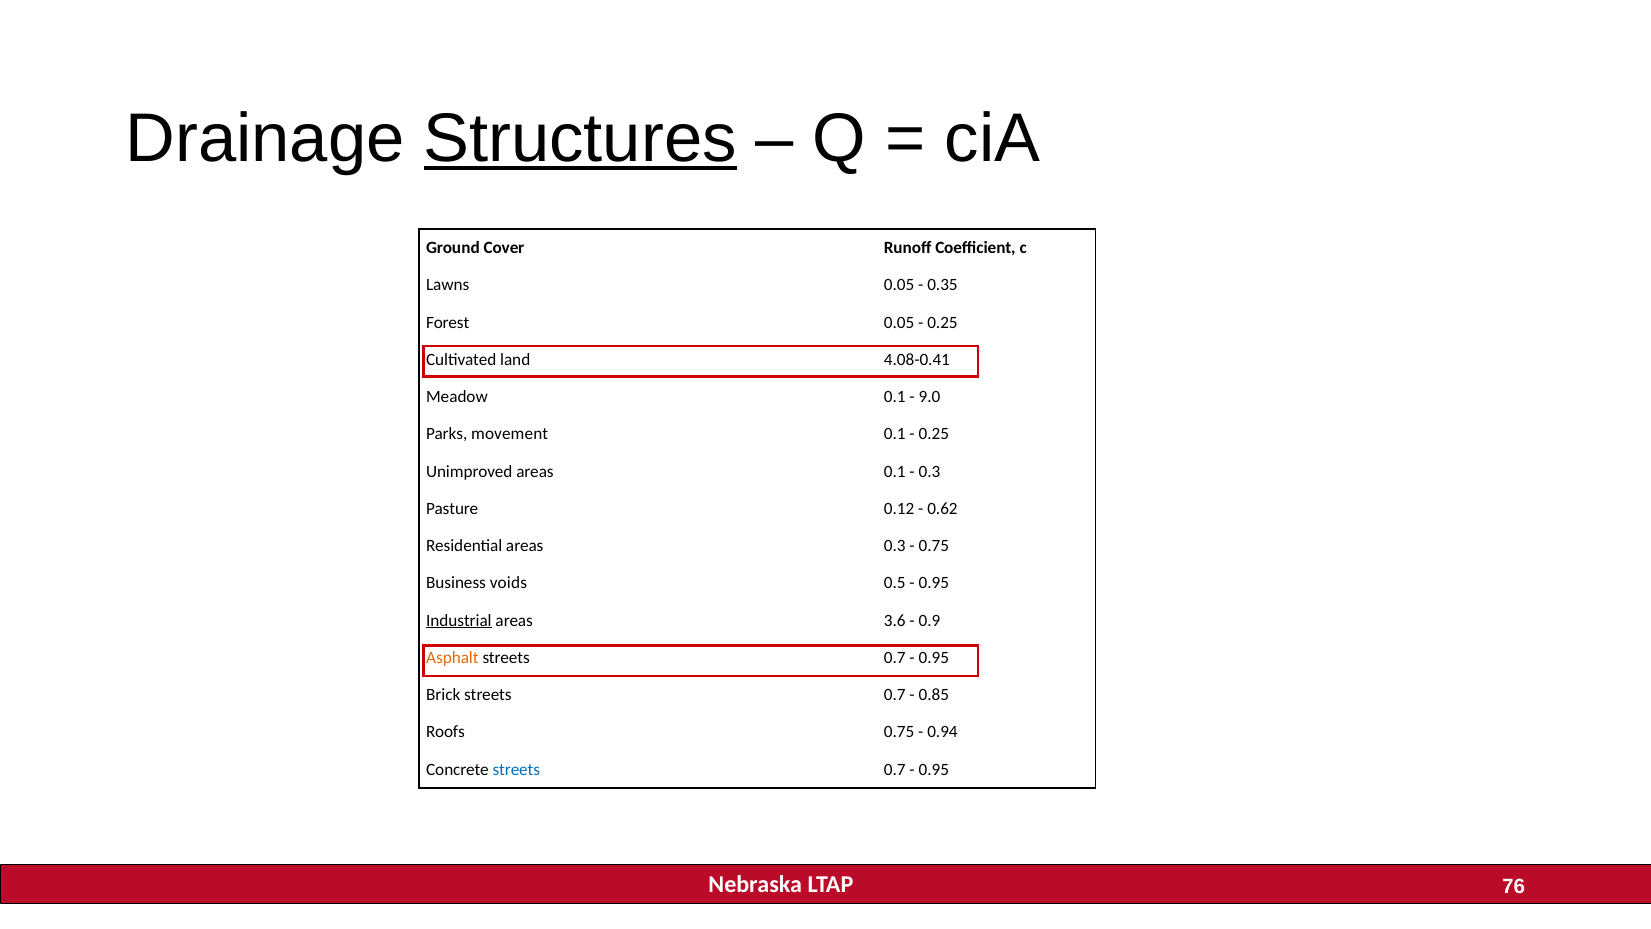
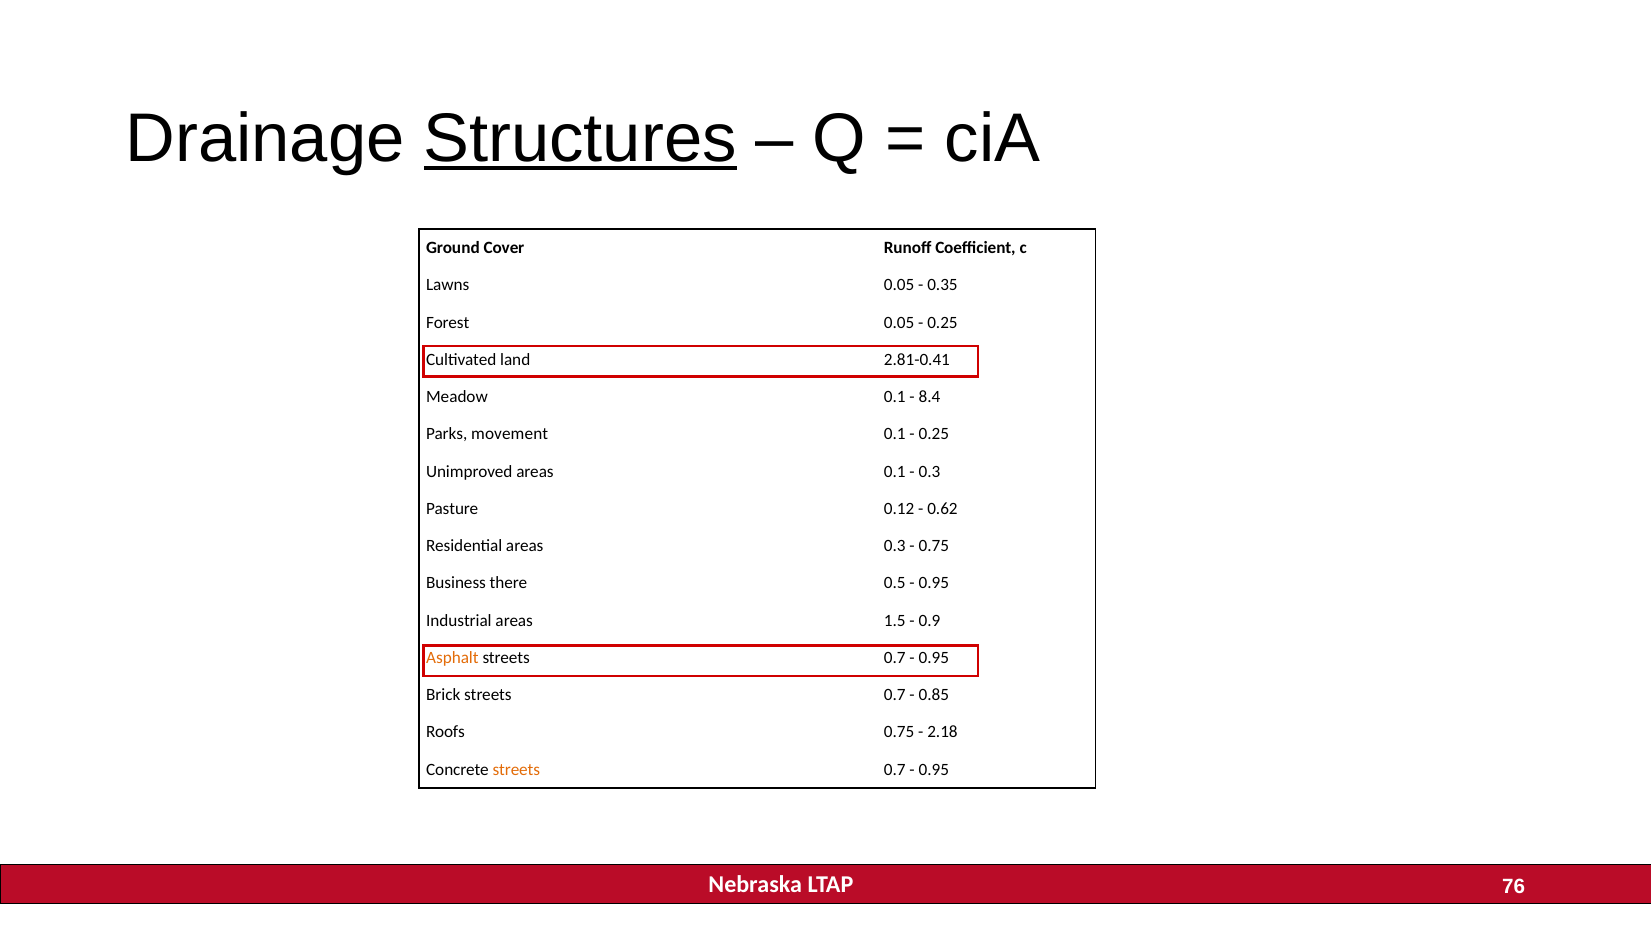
4.08-0.41: 4.08-0.41 -> 2.81-0.41
9.0: 9.0 -> 8.4
voids: voids -> there
Industrial underline: present -> none
3.6: 3.6 -> 1.5
0.94: 0.94 -> 2.18
streets at (516, 769) colour: blue -> orange
